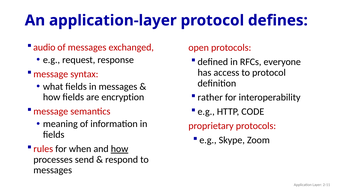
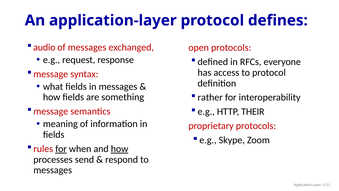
encryption: encryption -> something
CODE: CODE -> THEIR
for at (61, 149) underline: none -> present
